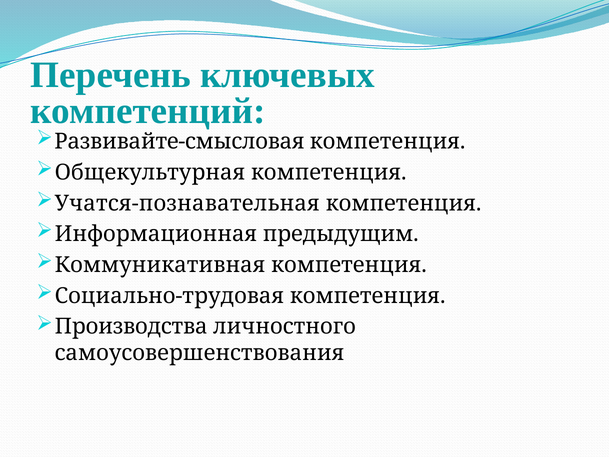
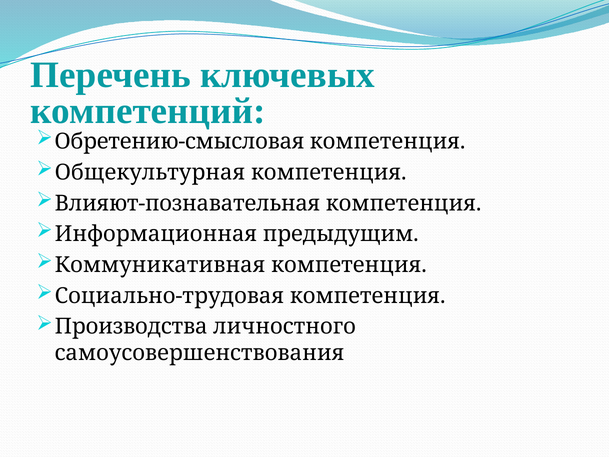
Развивайте-смысловая: Развивайте-смысловая -> Обретению-смысловая
Учатся-познавательная: Учатся-познавательная -> Влияют-познавательная
